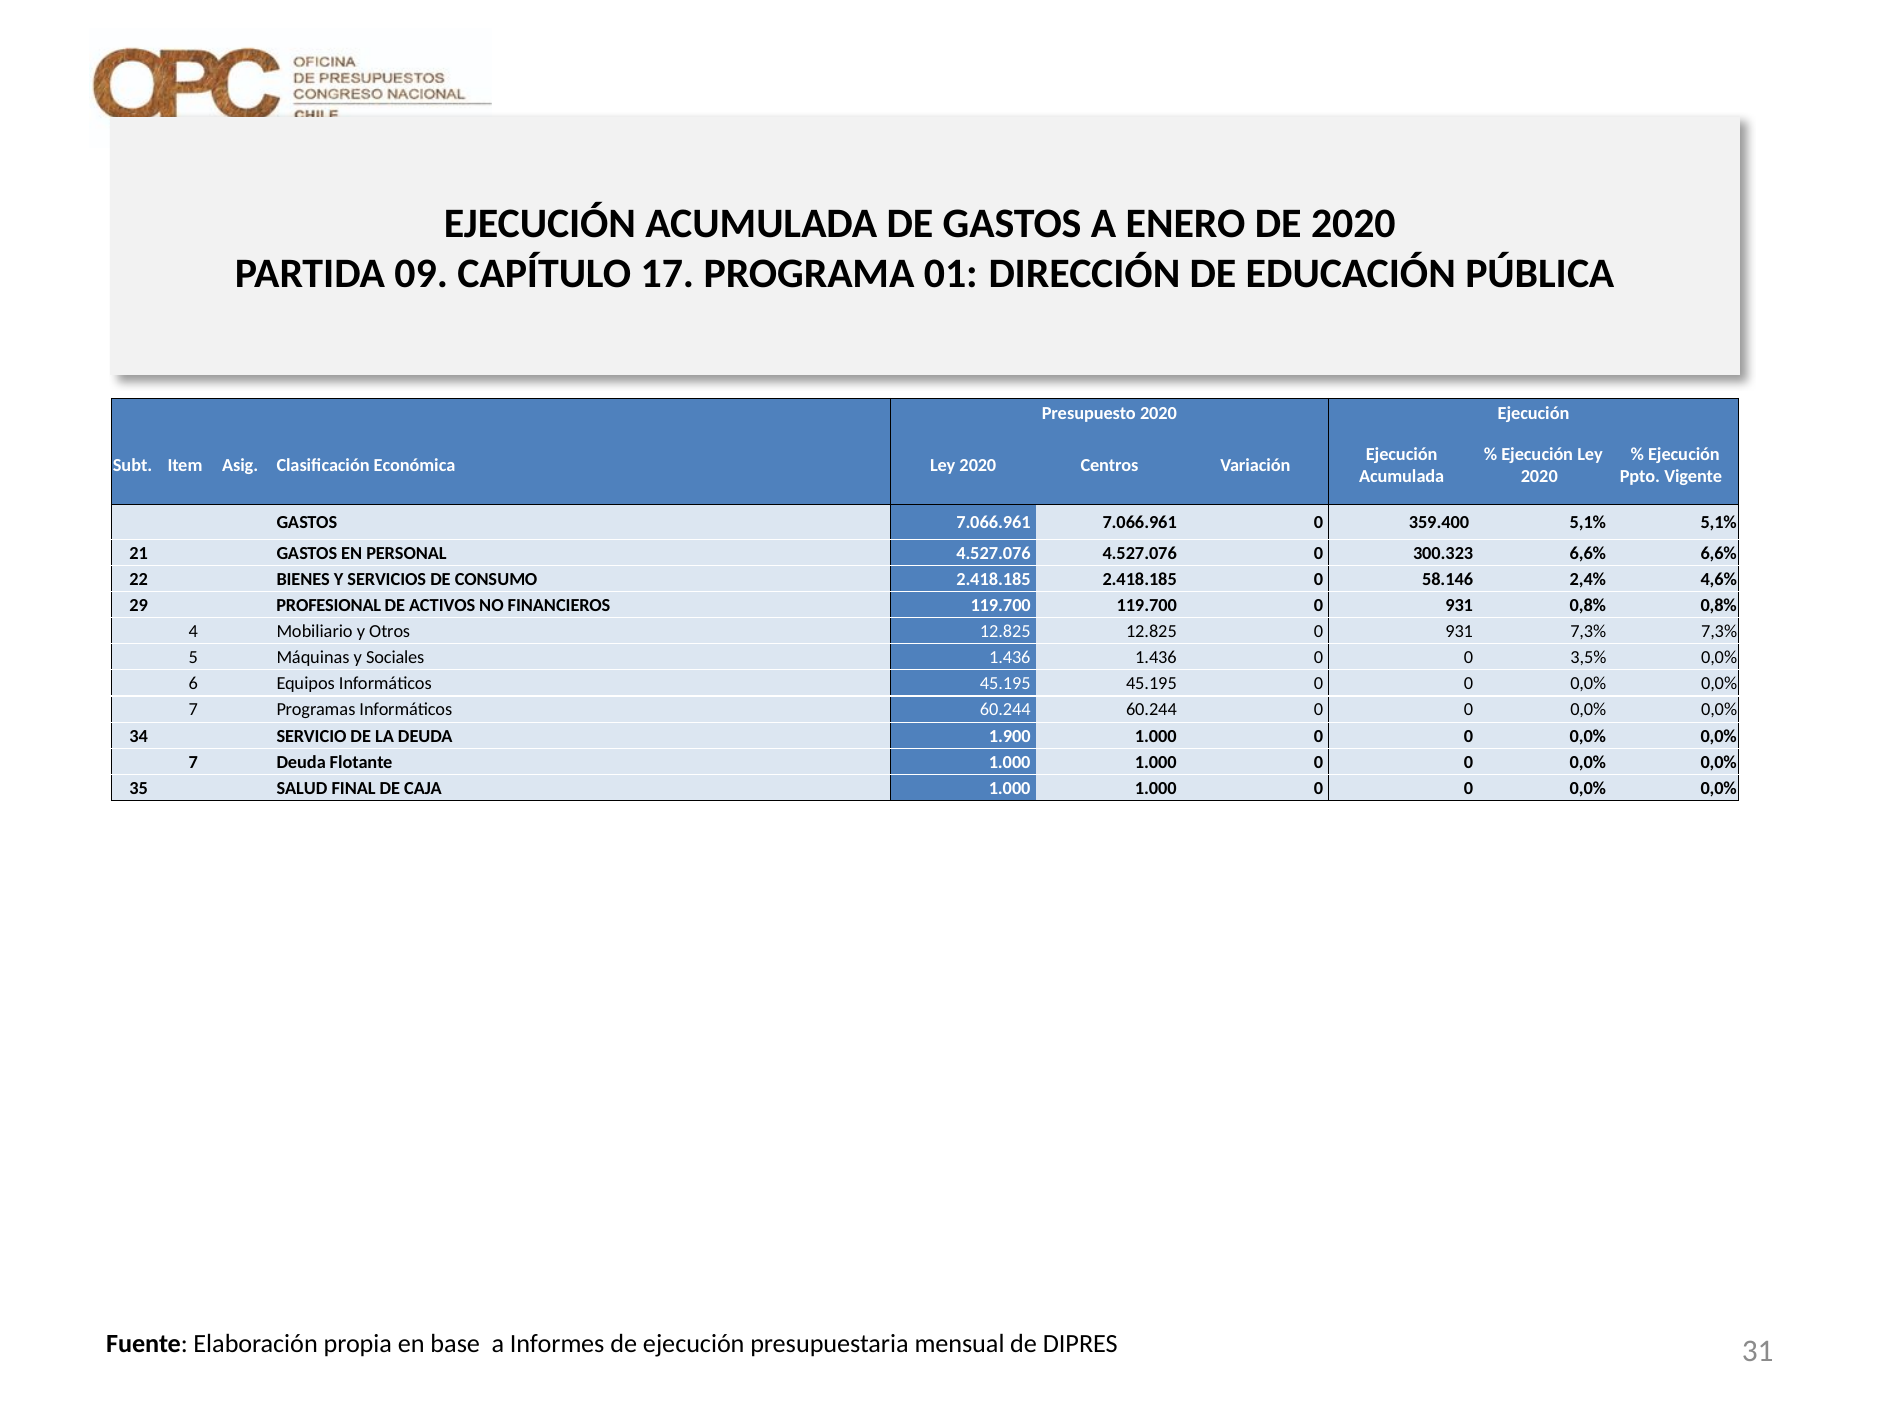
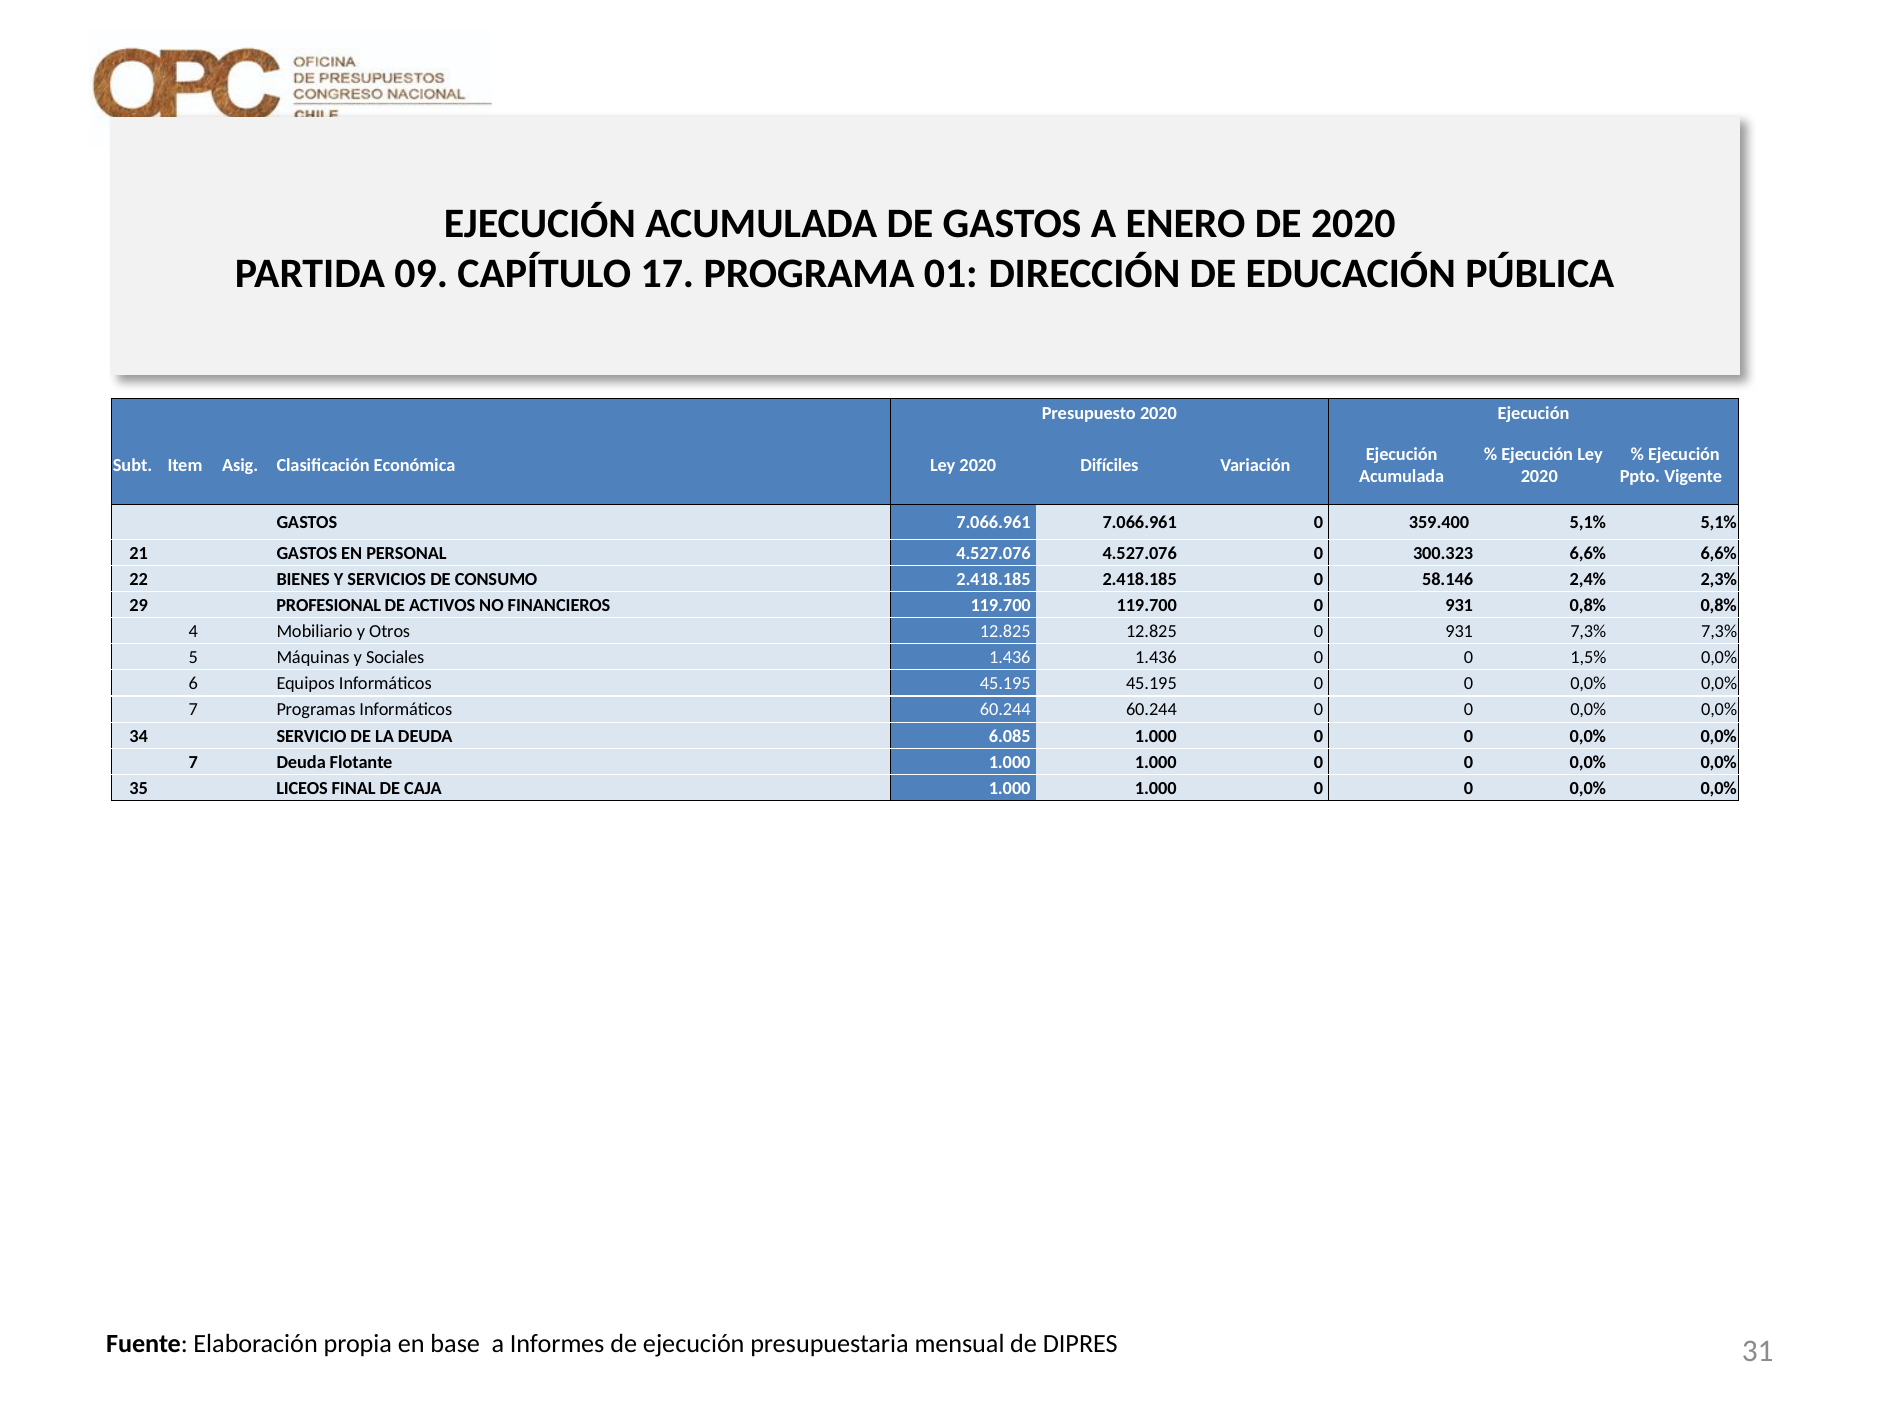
Centros: Centros -> Difíciles
4,6%: 4,6% -> 2,3%
3,5%: 3,5% -> 1,5%
1.900: 1.900 -> 6.085
SALUD: SALUD -> LICEOS
